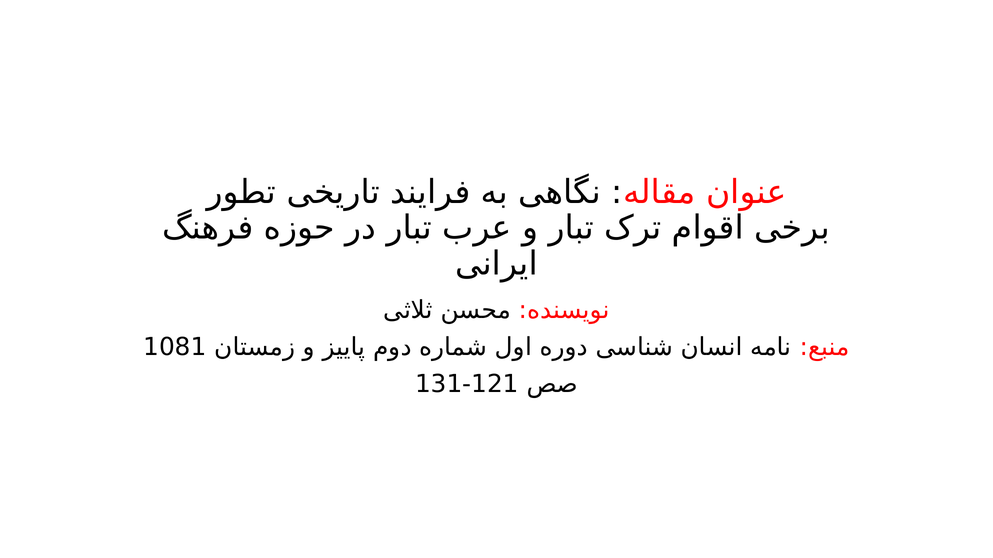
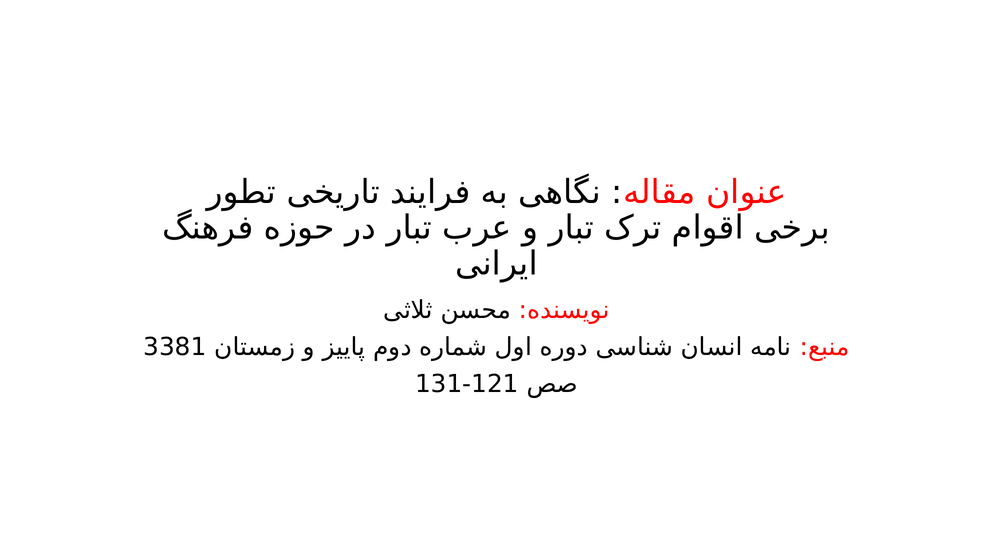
1081: 1081 -> 3381
